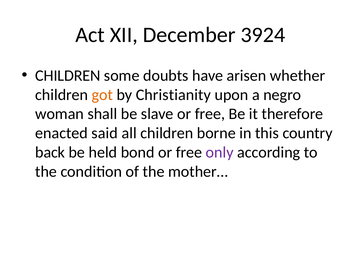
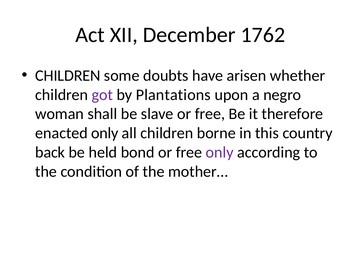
3924: 3924 -> 1762
got colour: orange -> purple
Christianity: Christianity -> Plantations
enacted said: said -> only
